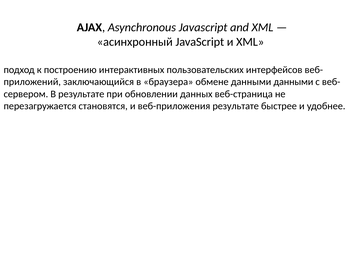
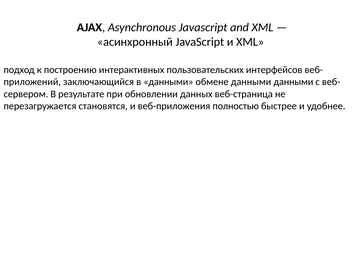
в браузера: браузера -> данными
веб-приложения результате: результате -> полностью
